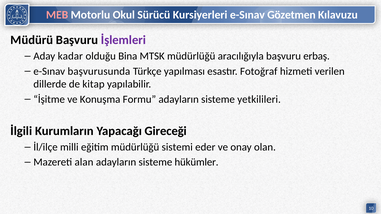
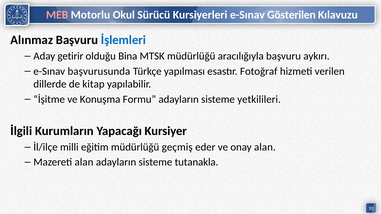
Gözetmen: Gözetmen -> Gösterilen
Müdürü: Müdürü -> Alınmaz
İşlemleri colour: purple -> blue
kadar: kadar -> getirir
erbaş: erbaş -> aykırı
Gireceği: Gireceği -> Kursiyer
sistemi: sistemi -> geçmiş
onay olan: olan -> alan
hükümler: hükümler -> tutanakla
